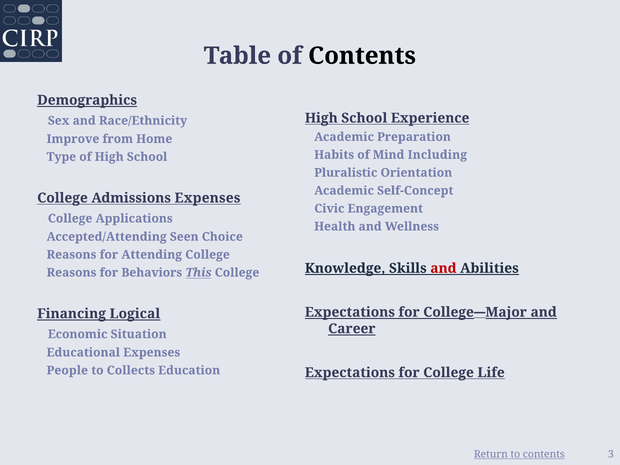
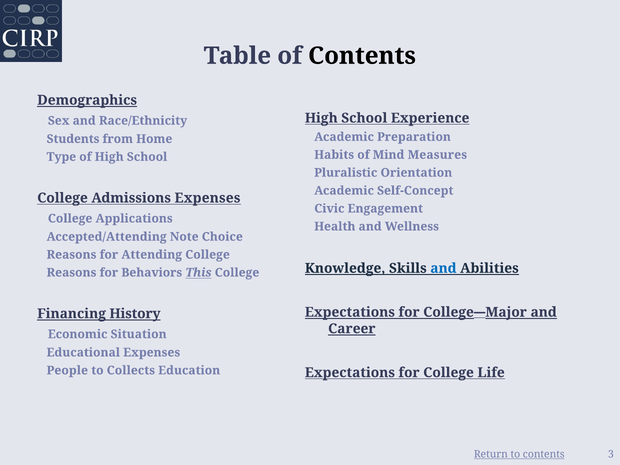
Improve: Improve -> Students
Including: Including -> Measures
Seen: Seen -> Note
and at (443, 268) colour: red -> blue
Logical: Logical -> History
